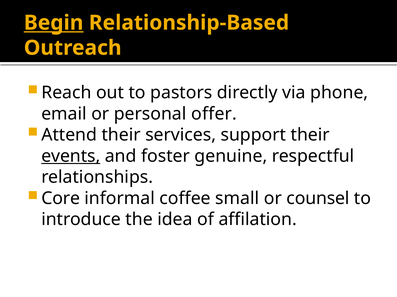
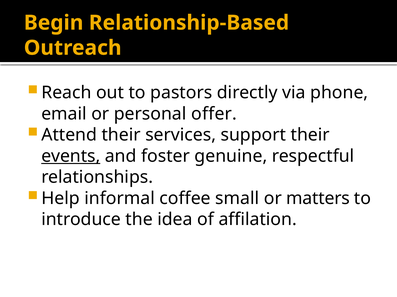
Begin underline: present -> none
Core: Core -> Help
counsel: counsel -> matters
